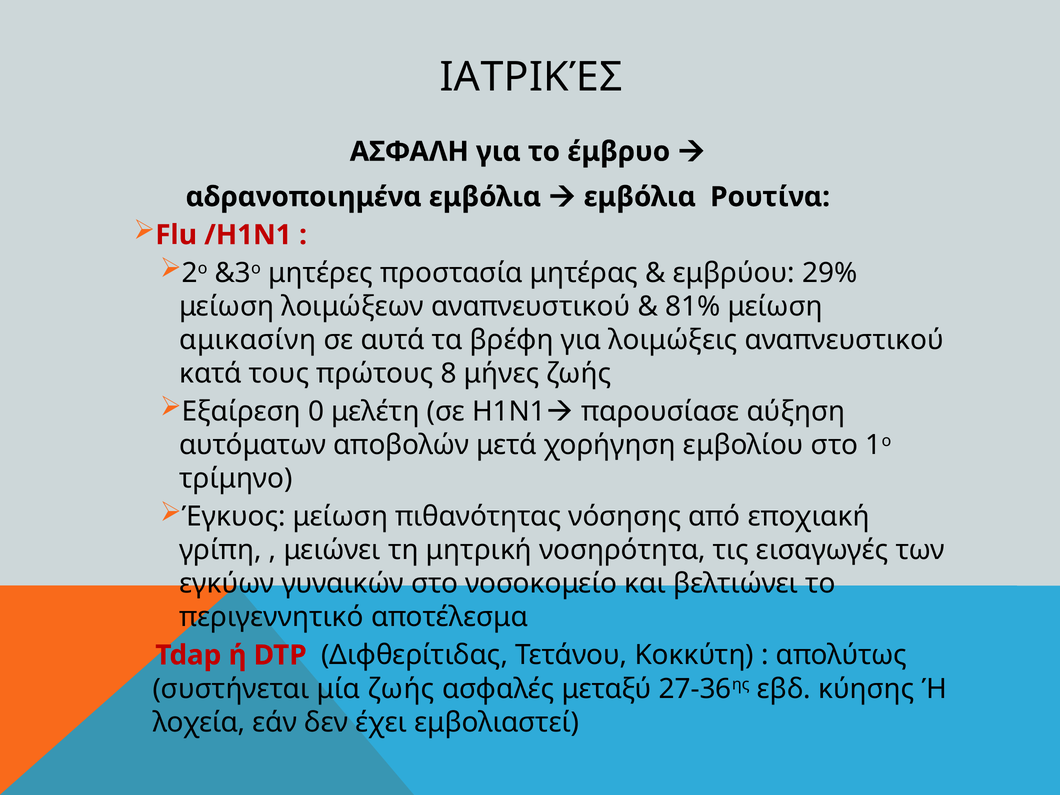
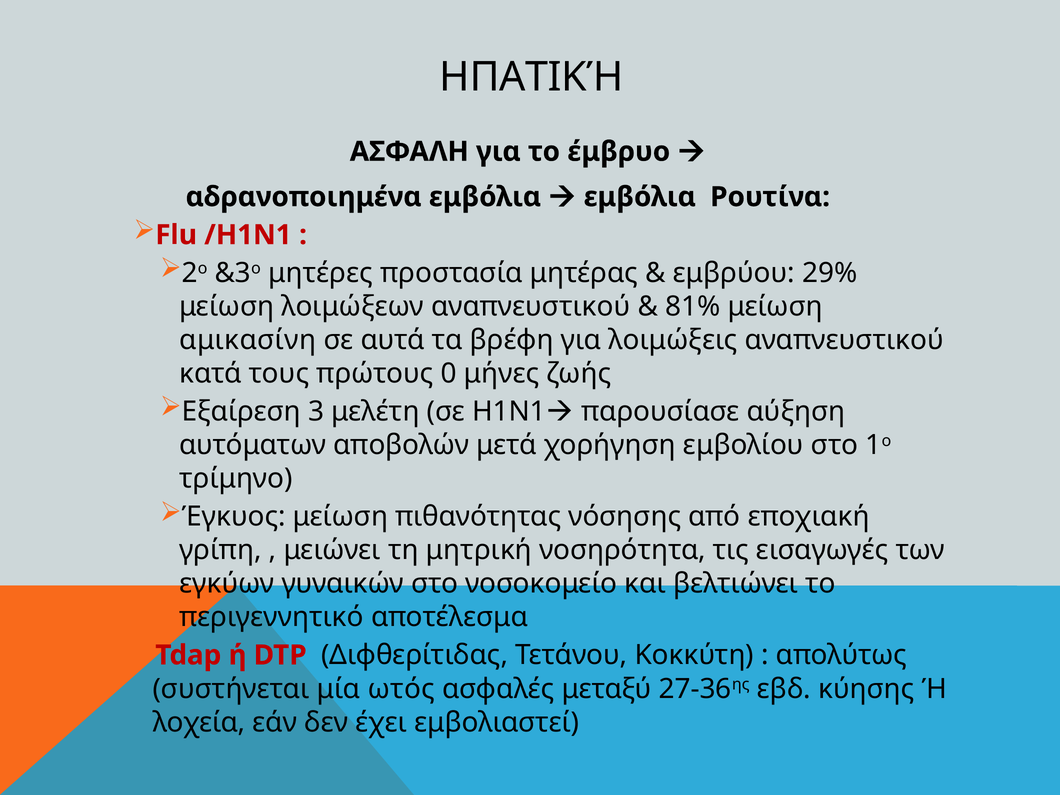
ΙΑΤΡΙΚΈΣ: ΙΑΤΡΙΚΈΣ -> ΗΠΑΤΙΚΉ
8: 8 -> 0
0: 0 -> 3
μία ζωής: ζωής -> ωτός
